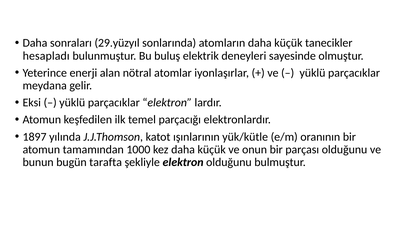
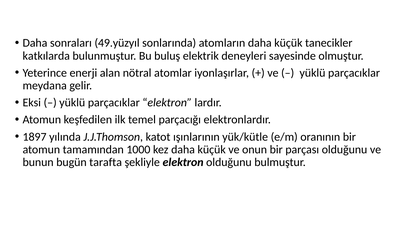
29.yüzyıl: 29.yüzyıl -> 49.yüzyıl
hesapladı: hesapladı -> katkılarda
